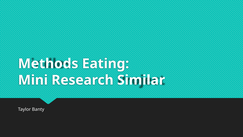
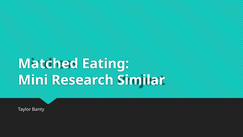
Methods: Methods -> Matched
